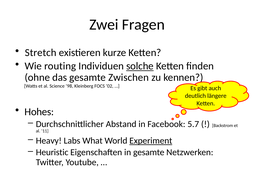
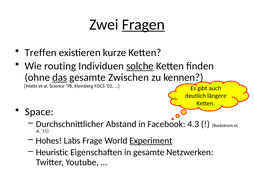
Fragen underline: none -> present
Stretch: Stretch -> Treffen
das underline: none -> present
Hohes: Hohes -> Space
5.7: 5.7 -> 4.3
Heavy: Heavy -> Hohes
What: What -> Frage
